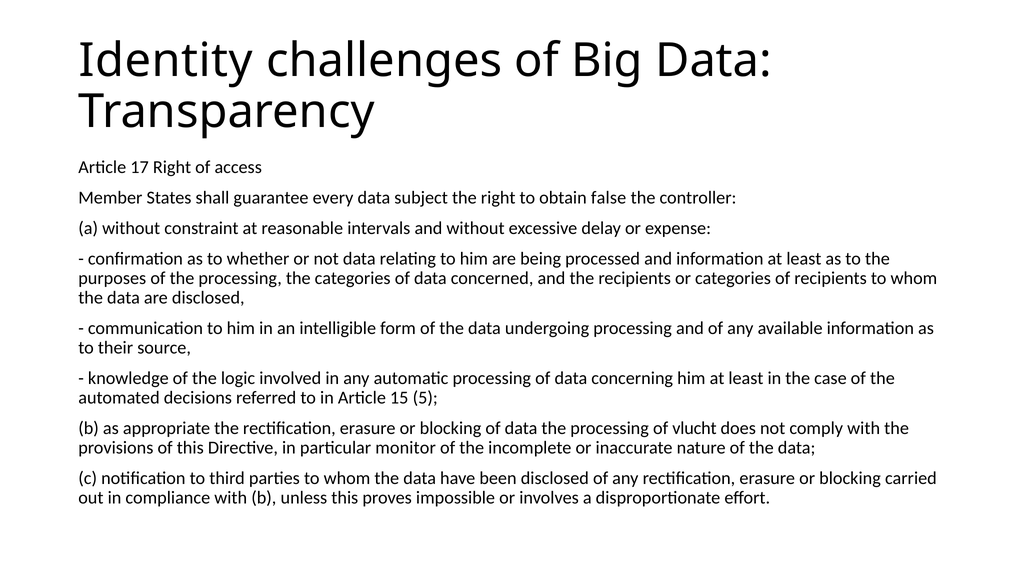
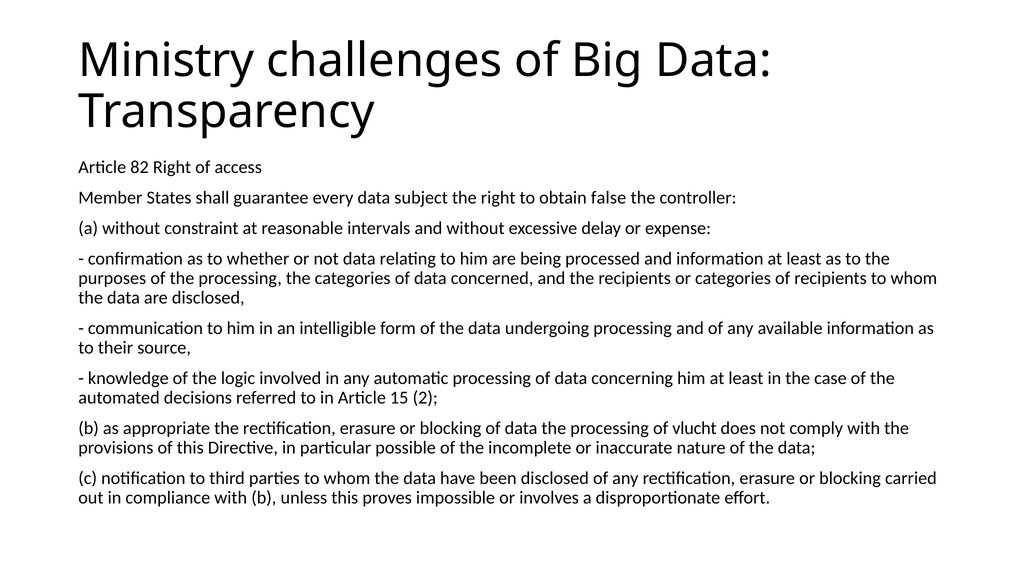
Identity: Identity -> Ministry
17: 17 -> 82
5: 5 -> 2
monitor: monitor -> possible
